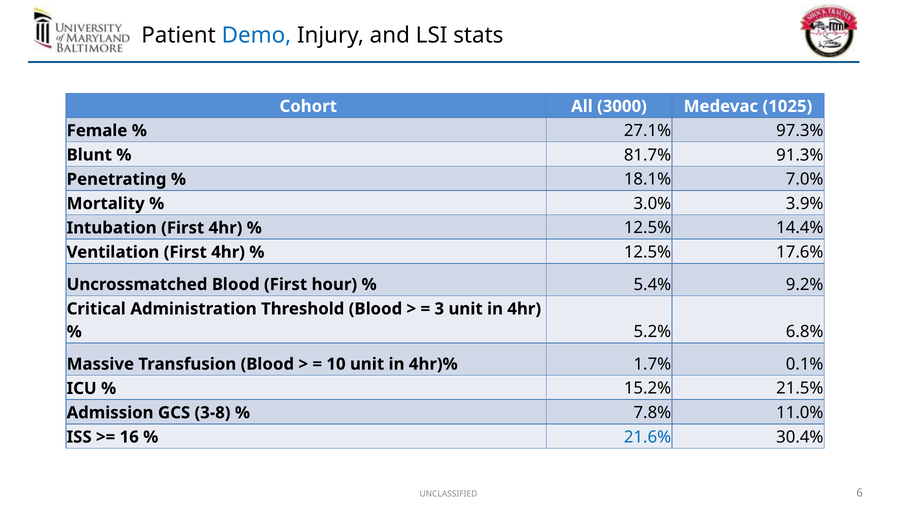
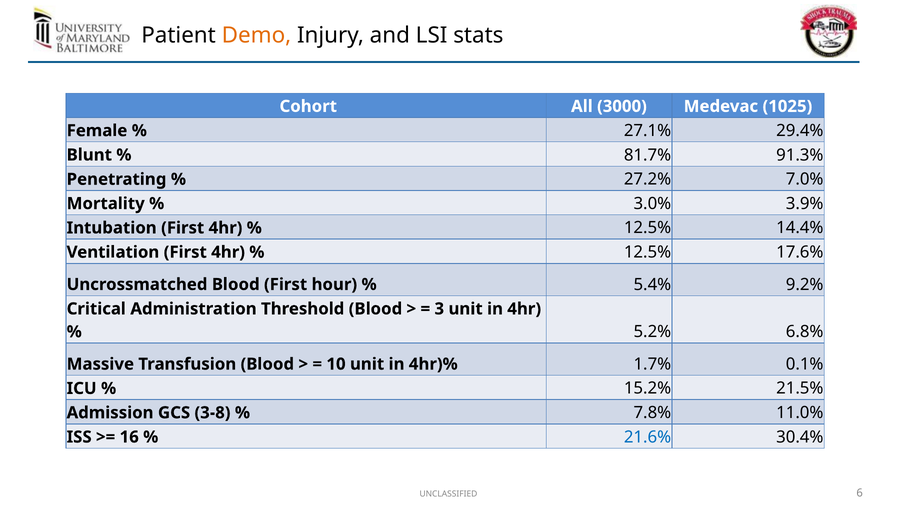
Demo colour: blue -> orange
97.3%: 97.3% -> 29.4%
18.1%: 18.1% -> 27.2%
